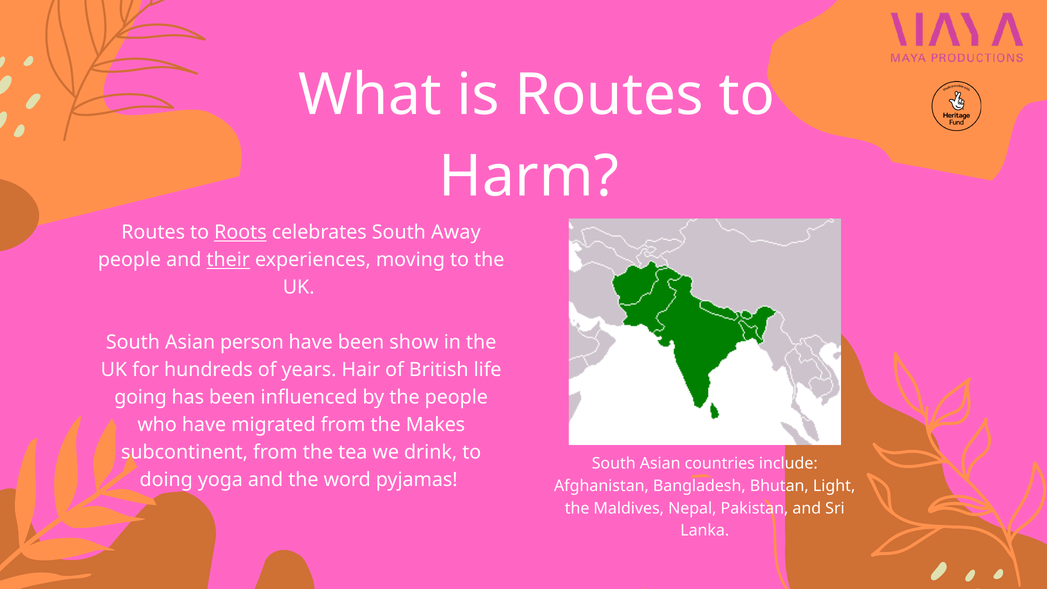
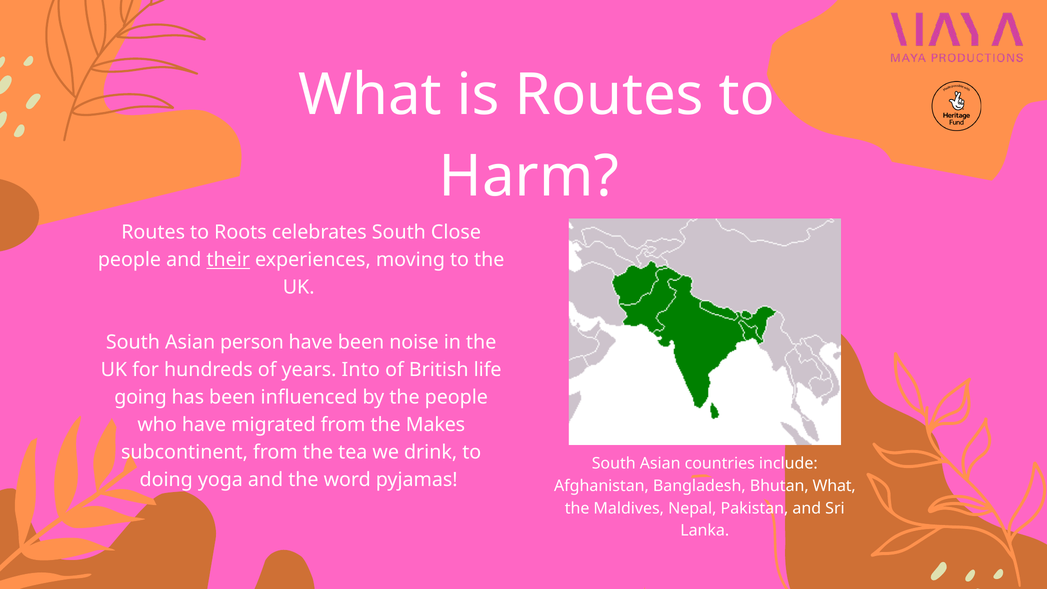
Roots underline: present -> none
Away: Away -> Close
show: show -> noise
Hair: Hair -> Into
Bhutan Light: Light -> What
